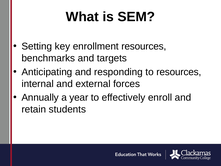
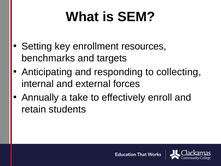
to resources: resources -> collecting
year: year -> take
